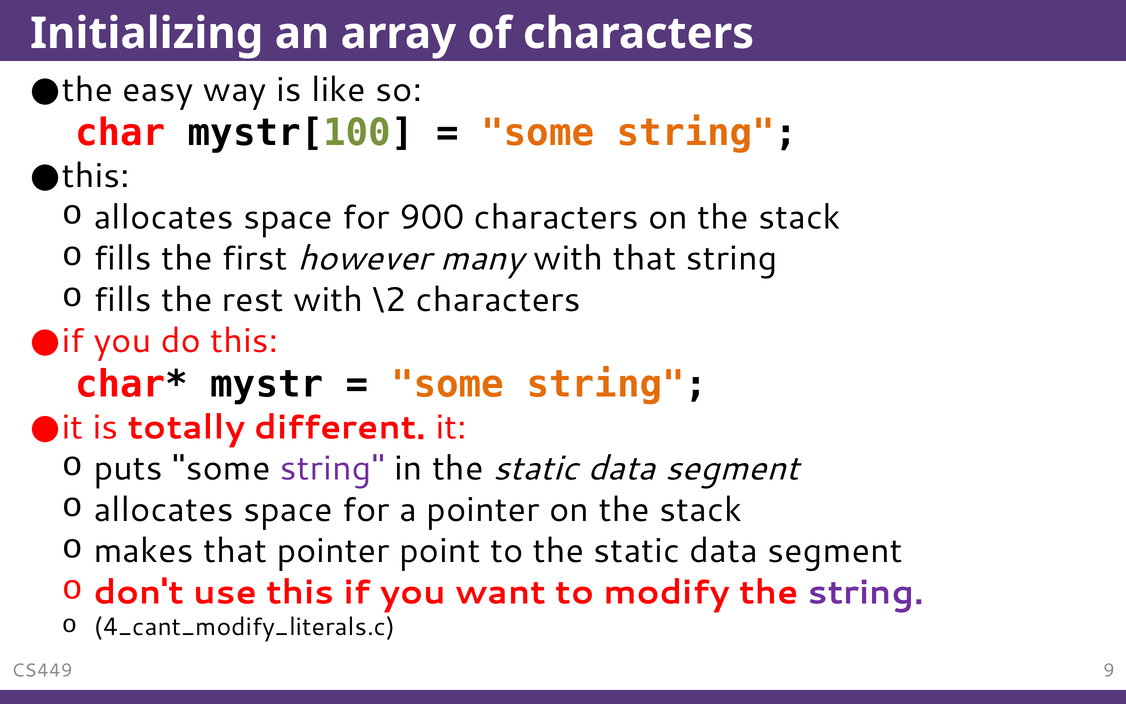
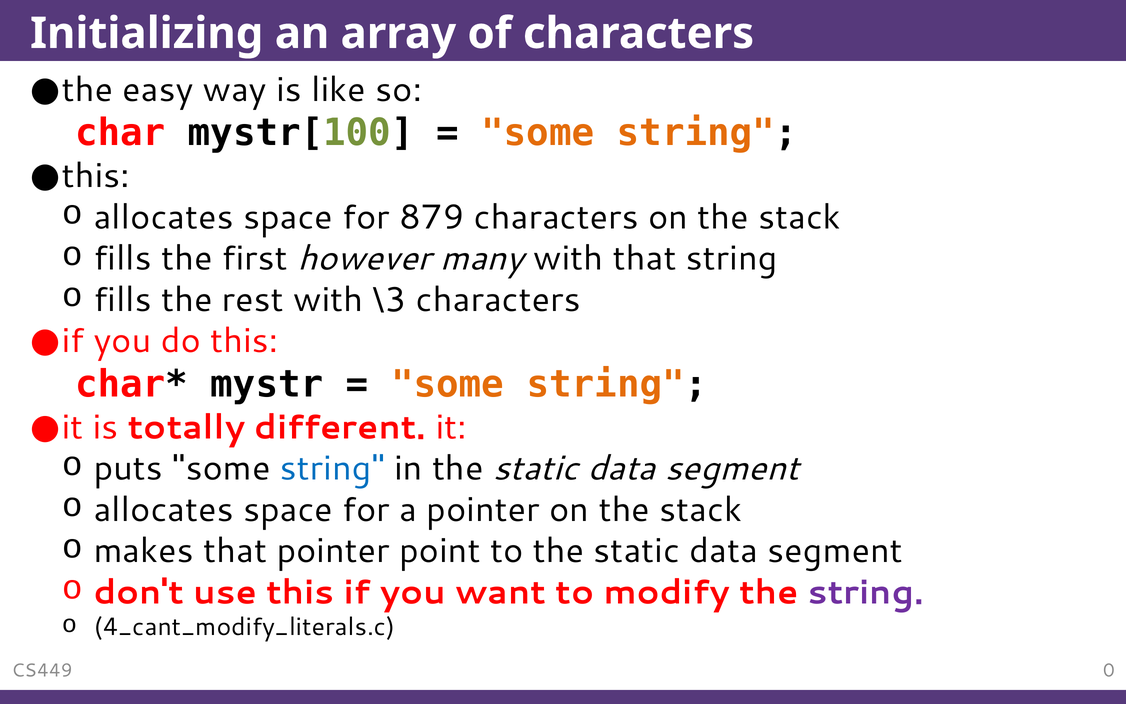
900: 900 -> 879
\2: \2 -> \3
string at (332, 468) colour: purple -> blue
9: 9 -> 0
